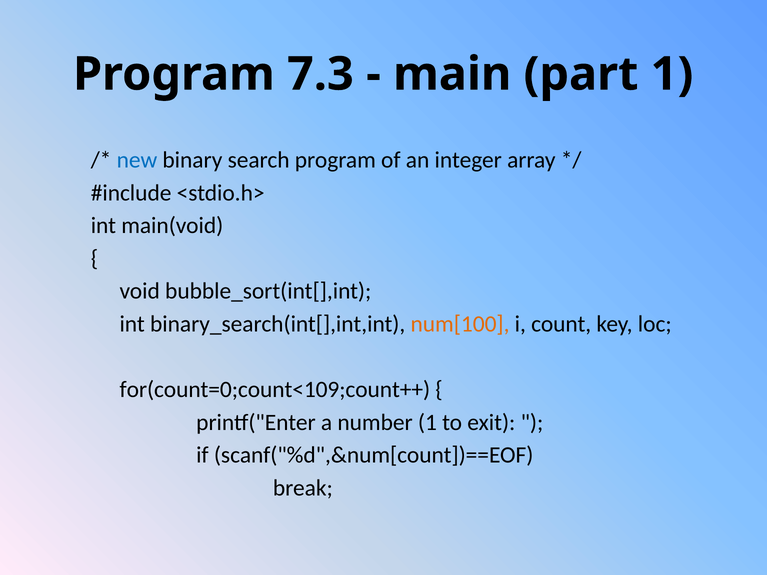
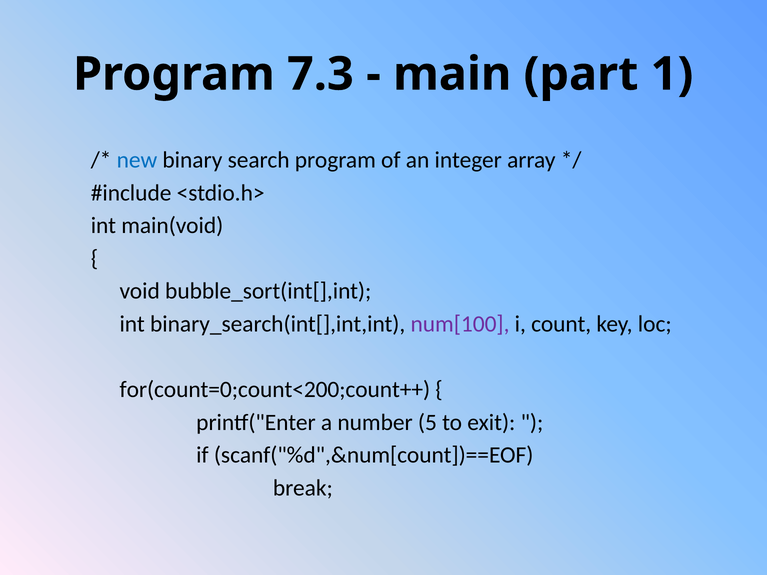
num[100 colour: orange -> purple
for(count=0;count<109;count++: for(count=0;count<109;count++ -> for(count=0;count<200;count++
number 1: 1 -> 5
